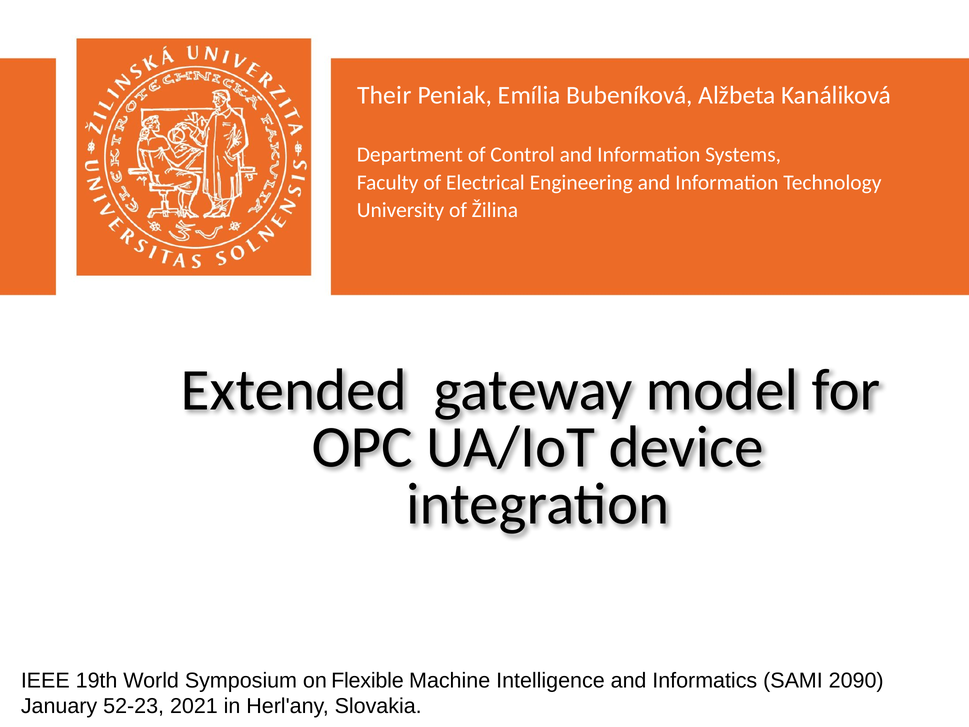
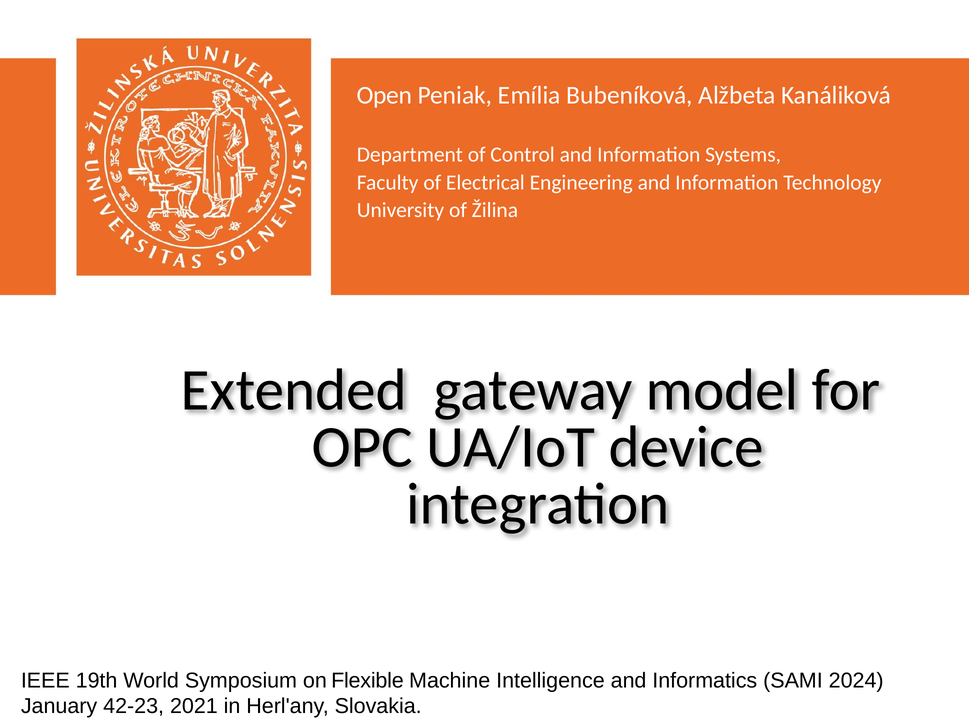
Their: Their -> Open
2090: 2090 -> 2024
52-23: 52-23 -> 42-23
